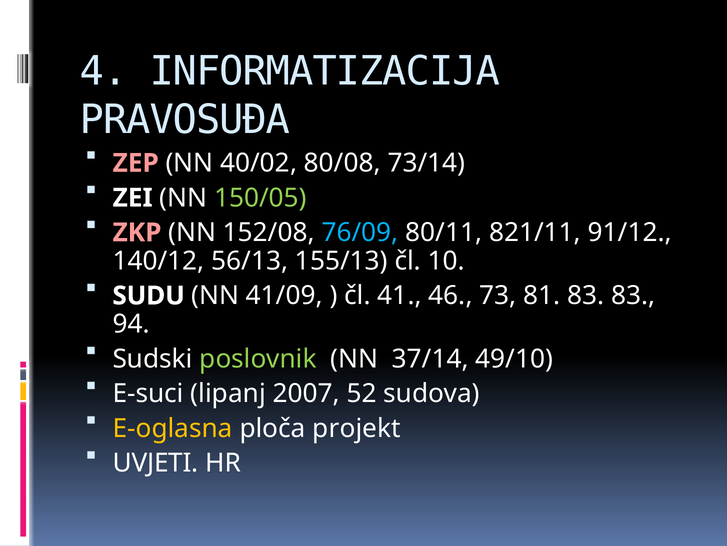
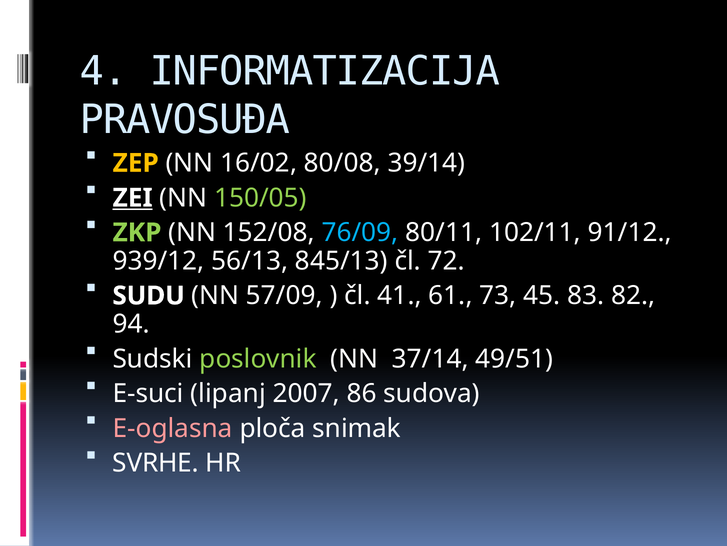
ZEP colour: pink -> yellow
40/02: 40/02 -> 16/02
73/14: 73/14 -> 39/14
ZEI underline: none -> present
ZKP colour: pink -> light green
821/11: 821/11 -> 102/11
140/12: 140/12 -> 939/12
155/13: 155/13 -> 845/13
10: 10 -> 72
41/09: 41/09 -> 57/09
46: 46 -> 61
81: 81 -> 45
83 83: 83 -> 82
49/10: 49/10 -> 49/51
52: 52 -> 86
E-oglasna colour: yellow -> pink
projekt: projekt -> snimak
UVJETI: UVJETI -> SVRHE
